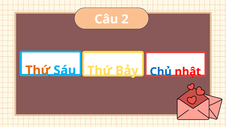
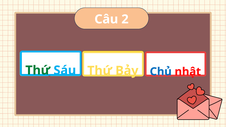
Thứ at (38, 70) colour: orange -> green
